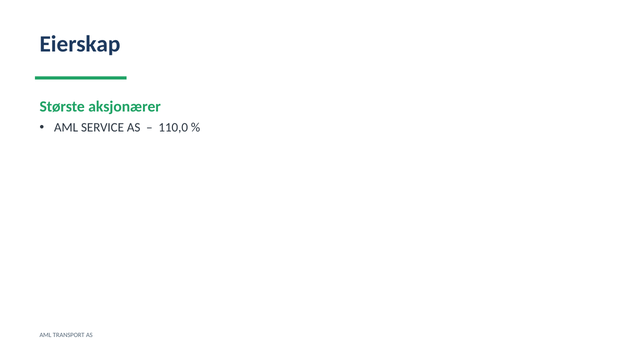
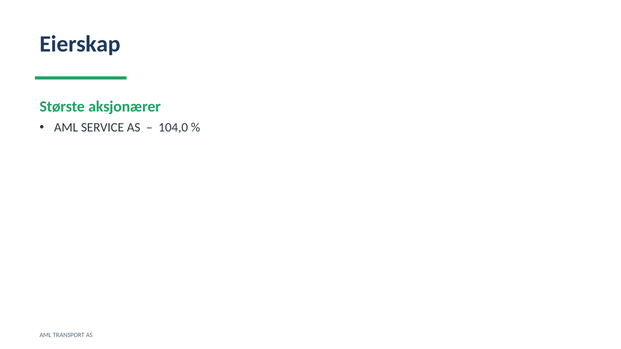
110,0: 110,0 -> 104,0
